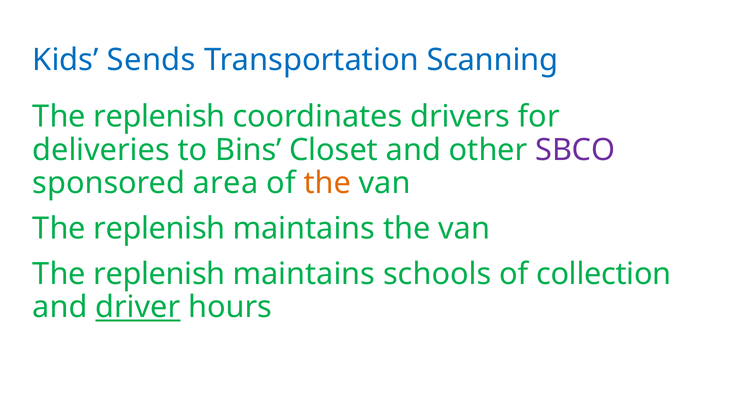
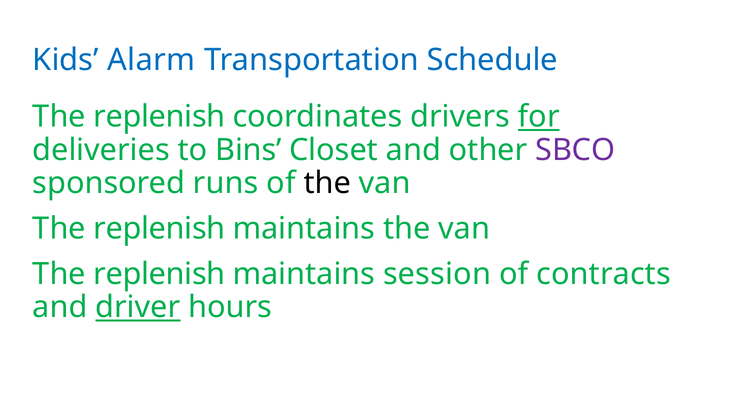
Sends: Sends -> Alarm
Scanning: Scanning -> Schedule
for underline: none -> present
area: area -> runs
the at (327, 183) colour: orange -> black
schools: schools -> session
collection: collection -> contracts
